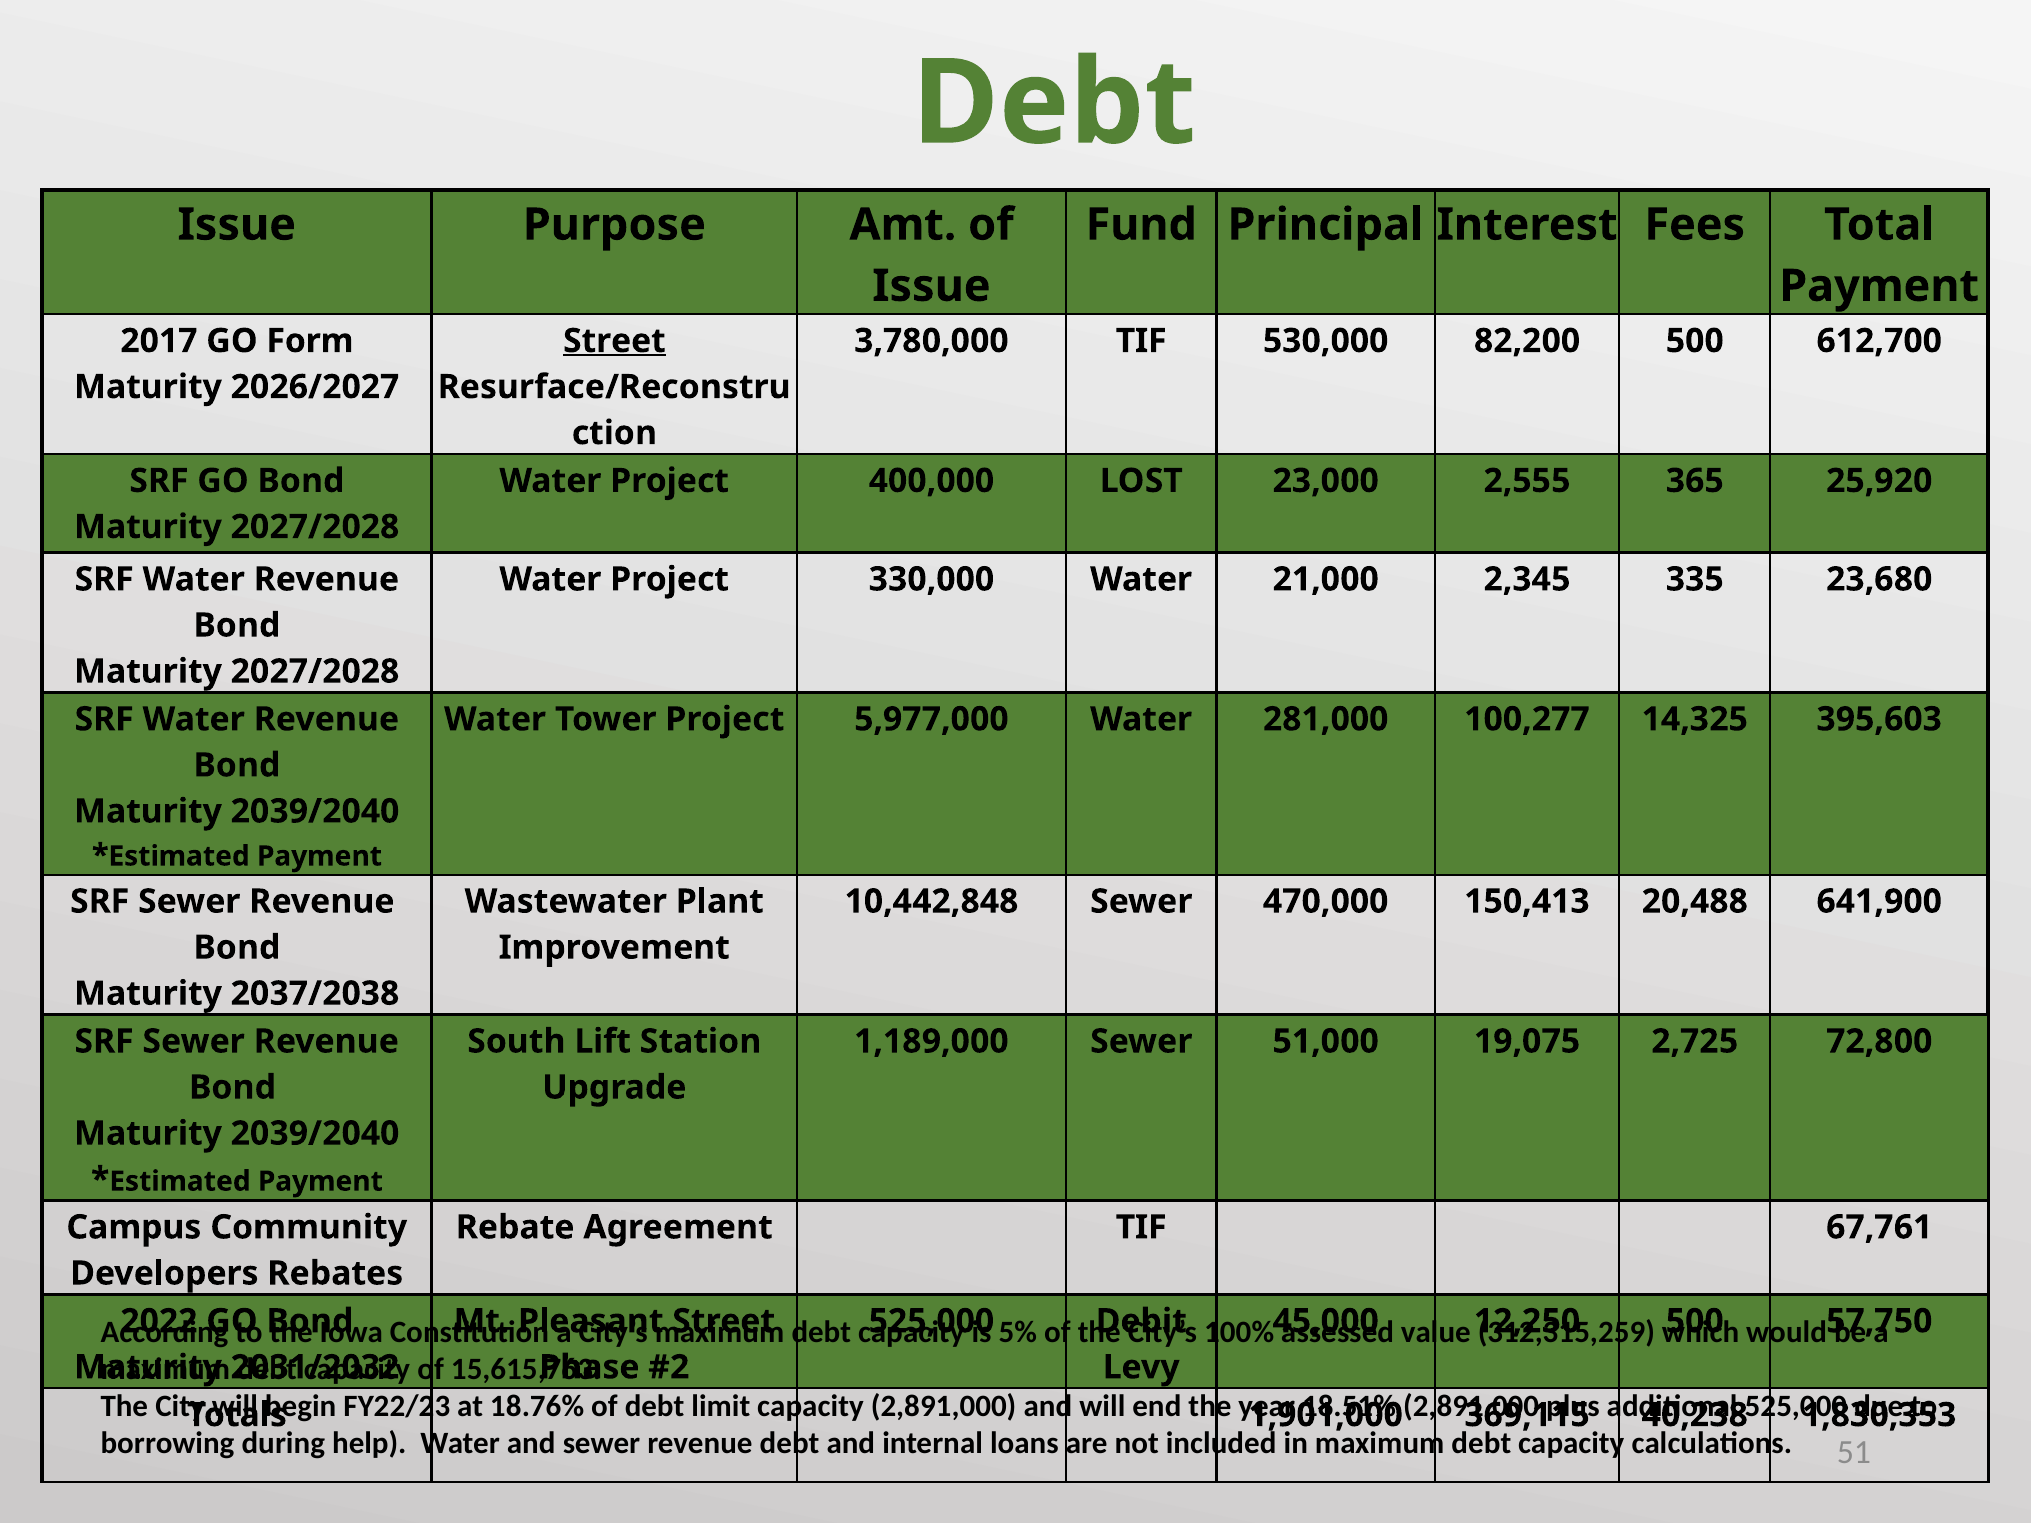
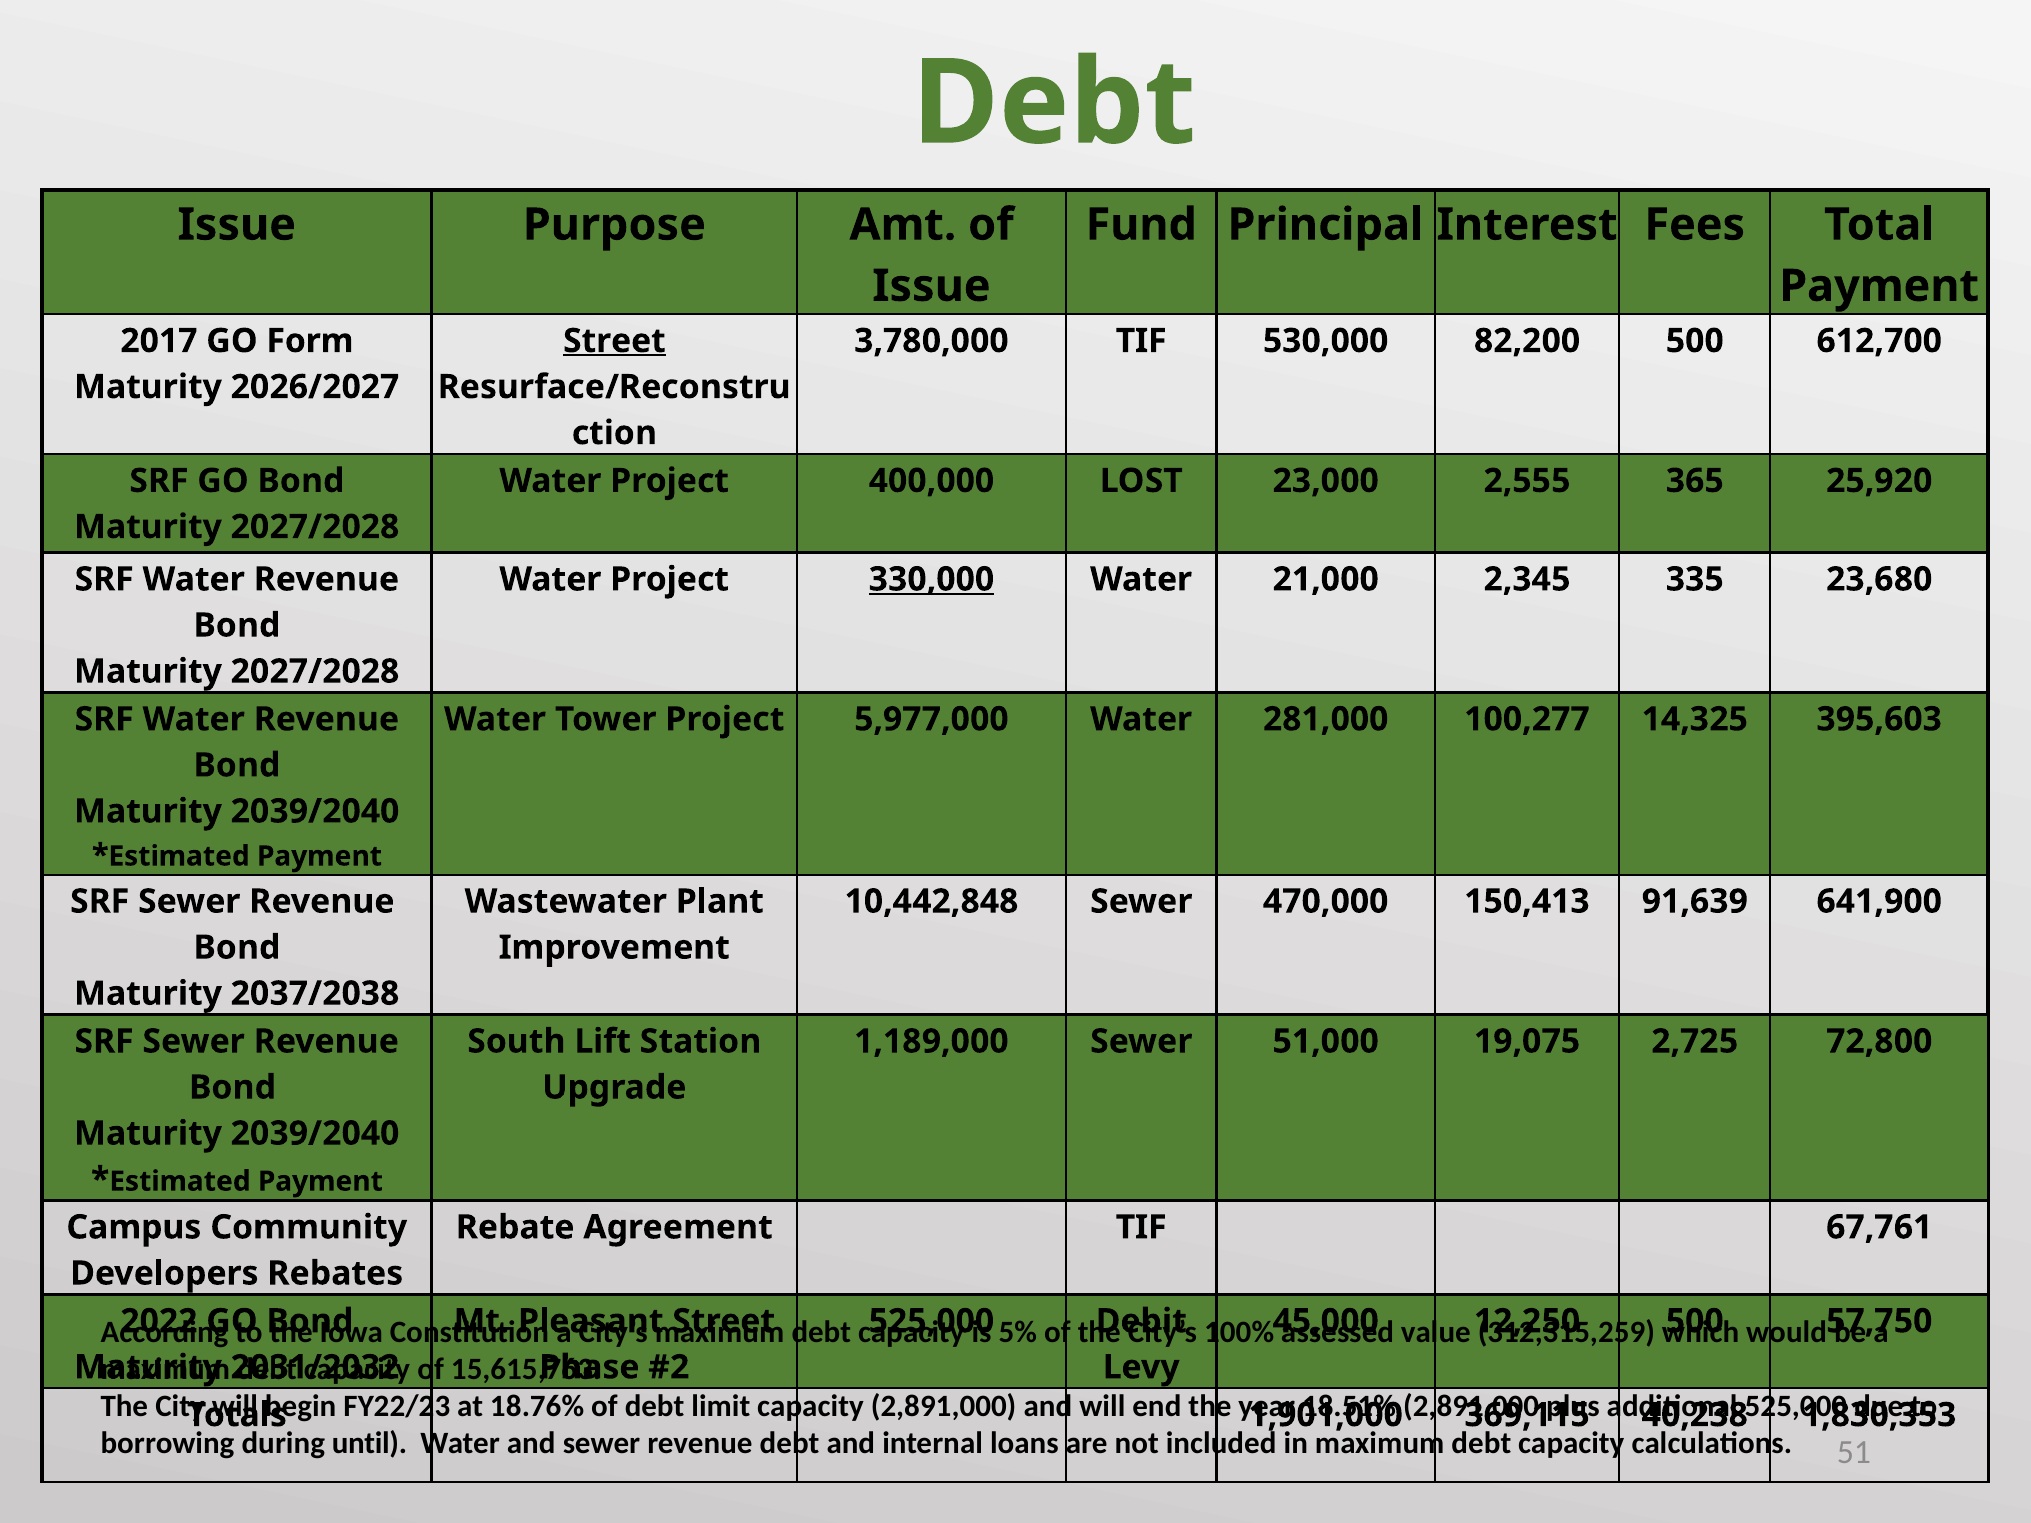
330,000 underline: none -> present
20,488: 20,488 -> 91,639
help: help -> until
